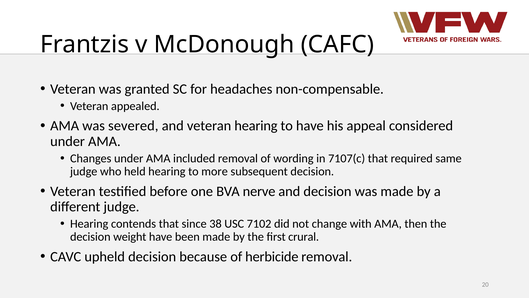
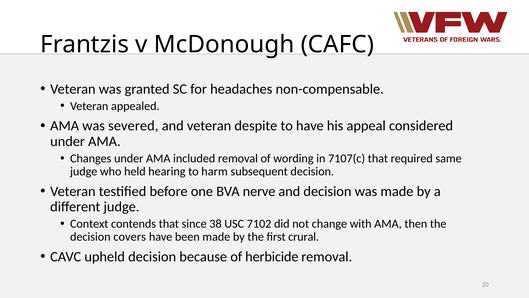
veteran hearing: hearing -> despite
more: more -> harm
Hearing at (89, 224): Hearing -> Context
weight: weight -> covers
